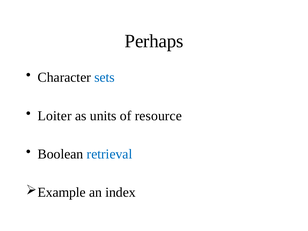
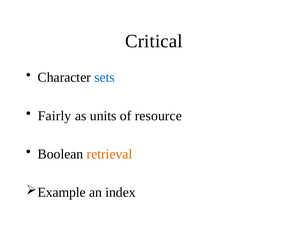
Perhaps: Perhaps -> Critical
Loiter: Loiter -> Fairly
retrieval colour: blue -> orange
